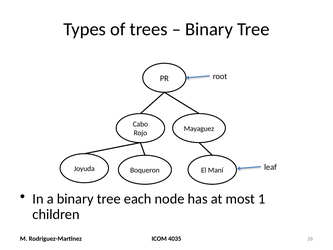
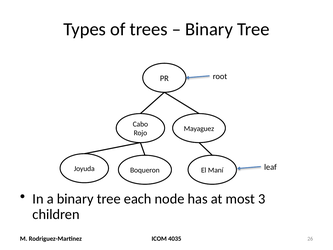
1: 1 -> 3
